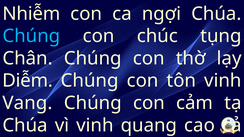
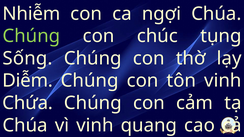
Chúng at (31, 36) colour: light blue -> light green
Chân: Chân -> Sống
Vang: Vang -> Chứa
